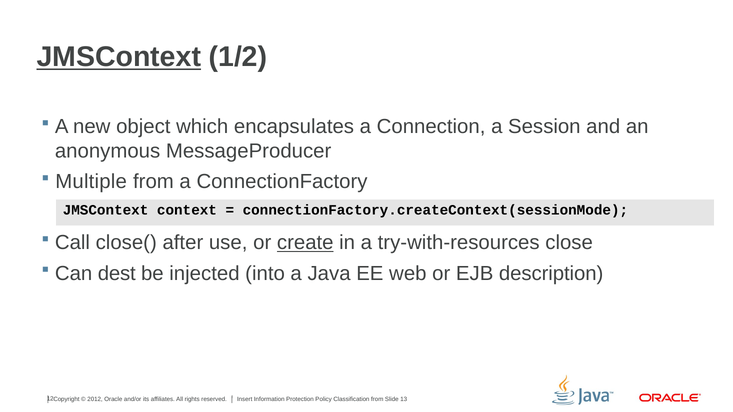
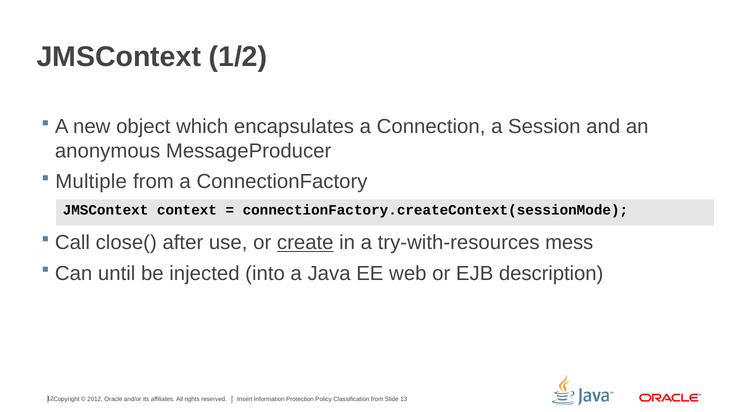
JMSContext at (119, 57) underline: present -> none
close: close -> mess
dest: dest -> until
